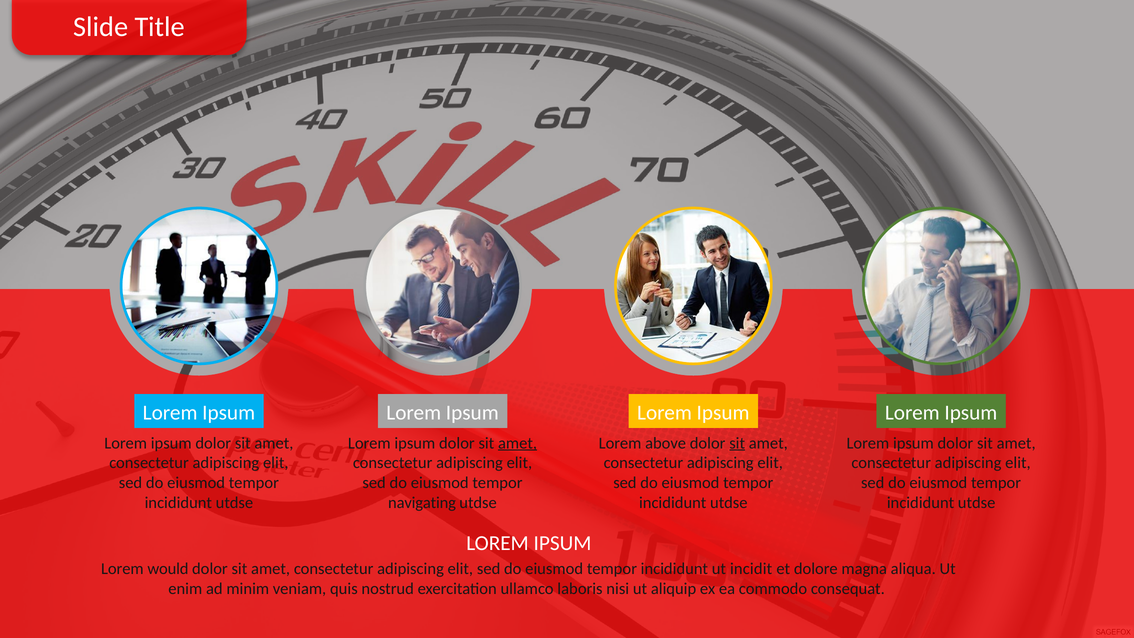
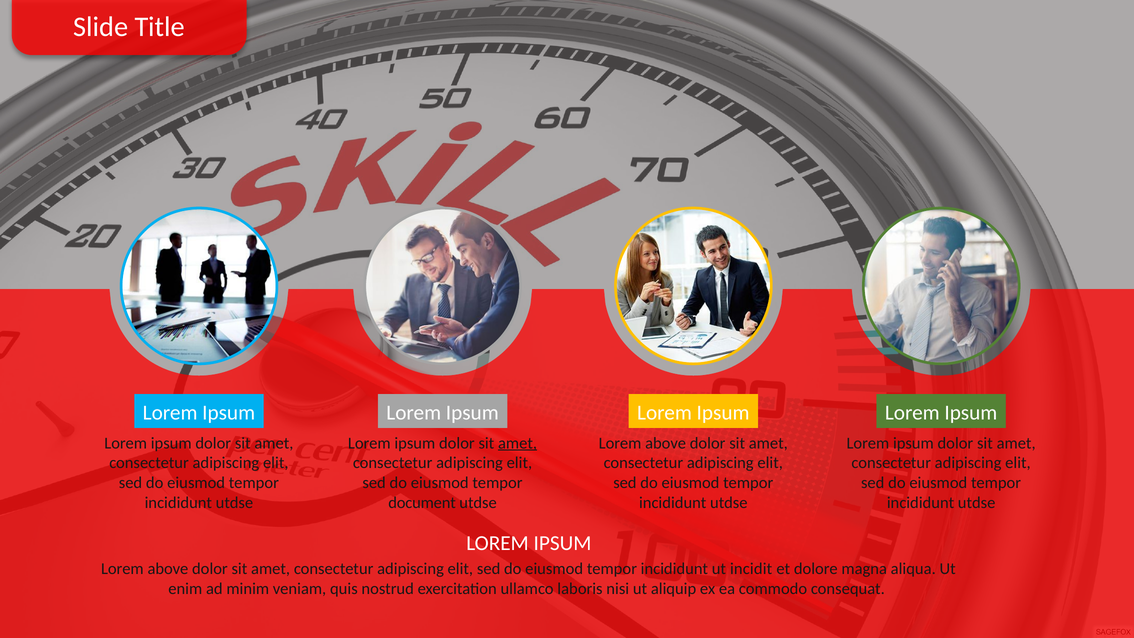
sit at (737, 443) underline: present -> none
navigating: navigating -> document
would at (168, 569): would -> above
